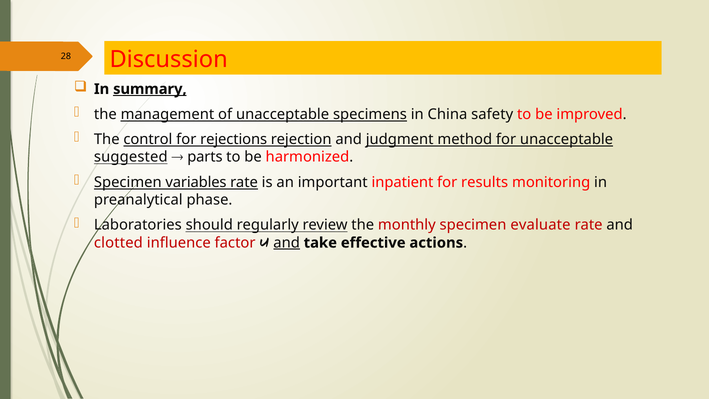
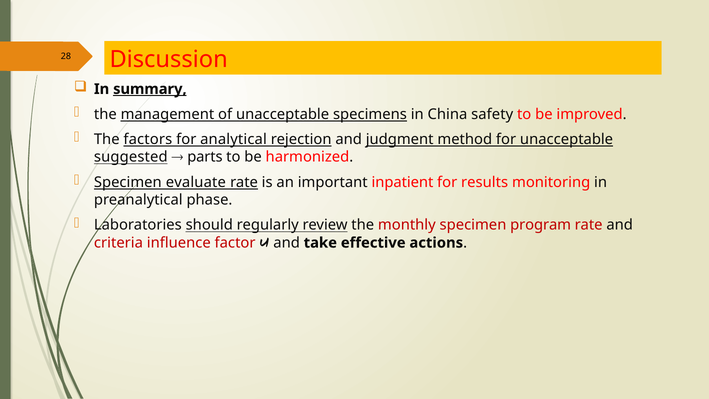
control: control -> factors
rejections: rejections -> analytical
variables: variables -> evaluate
evaluate: evaluate -> program
clotted: clotted -> criteria
and at (287, 243) underline: present -> none
